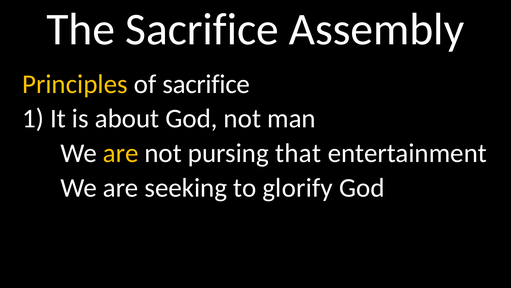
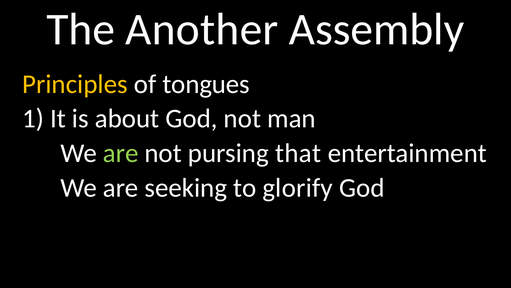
The Sacrifice: Sacrifice -> Another
of sacrifice: sacrifice -> tongues
are at (121, 153) colour: yellow -> light green
